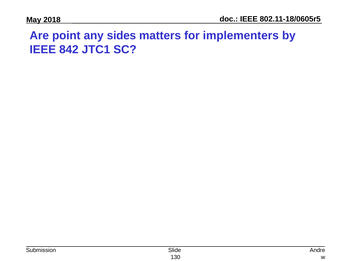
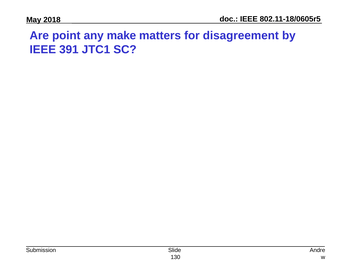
sides: sides -> make
implementers: implementers -> disagreement
842: 842 -> 391
